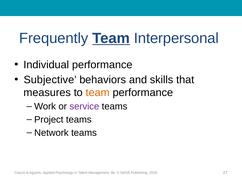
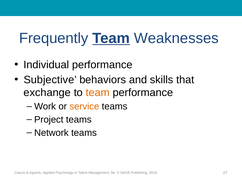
Interpersonal: Interpersonal -> Weaknesses
measures: measures -> exchange
service colour: purple -> orange
